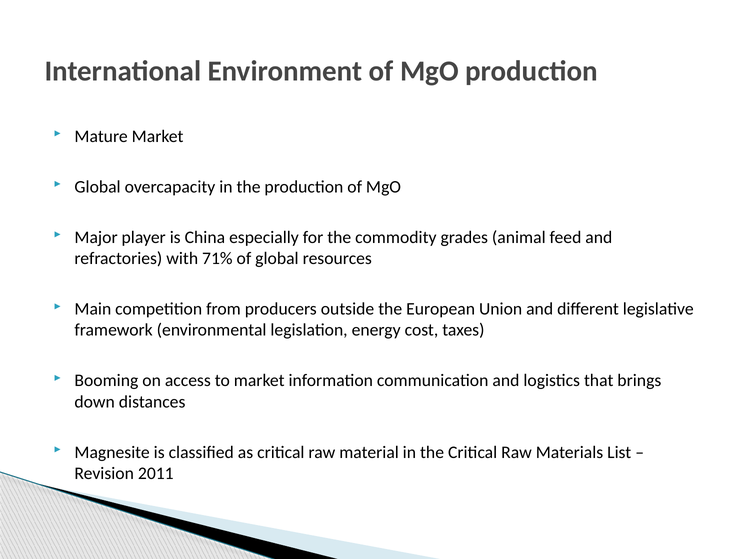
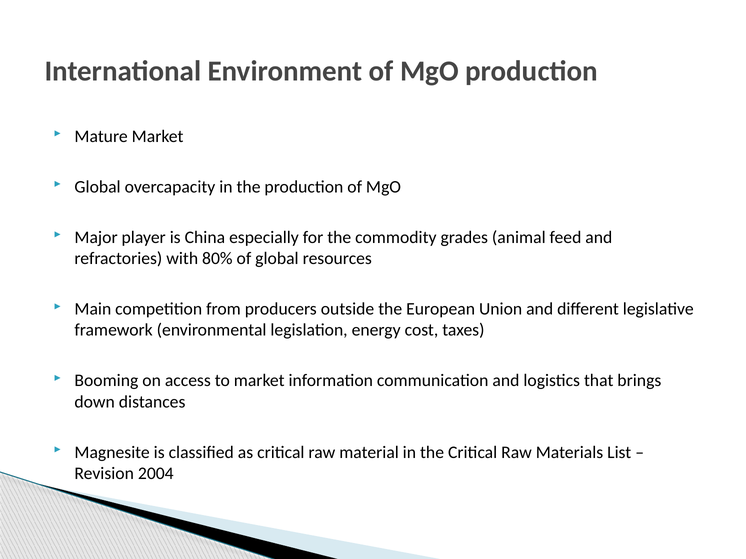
71%: 71% -> 80%
2011: 2011 -> 2004
